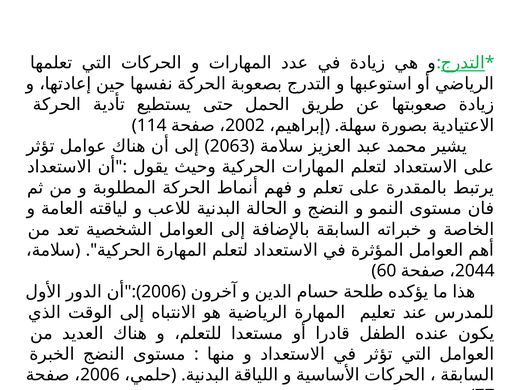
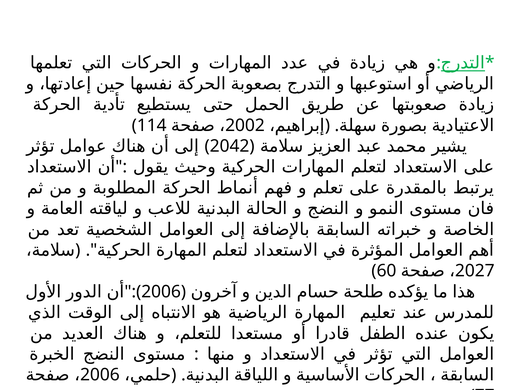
2063: 2063 -> 2042
2044: 2044 -> 2027
